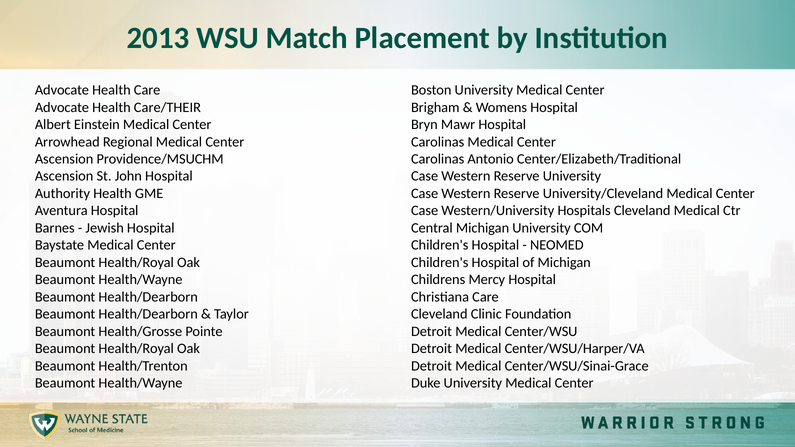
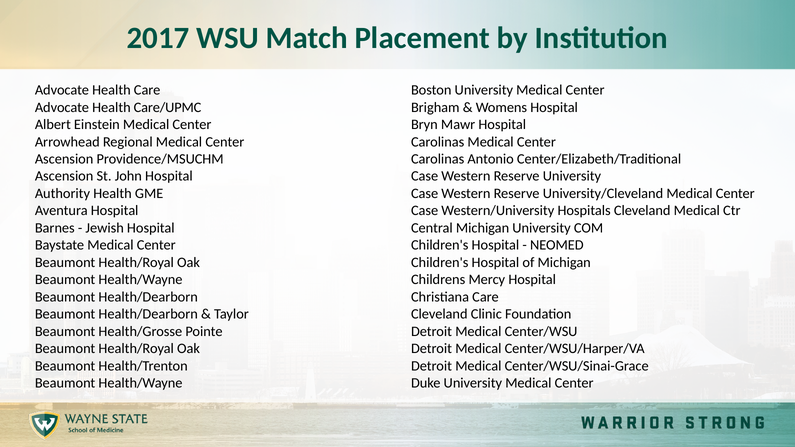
2013: 2013 -> 2017
Care/THEIR: Care/THEIR -> Care/UPMC
